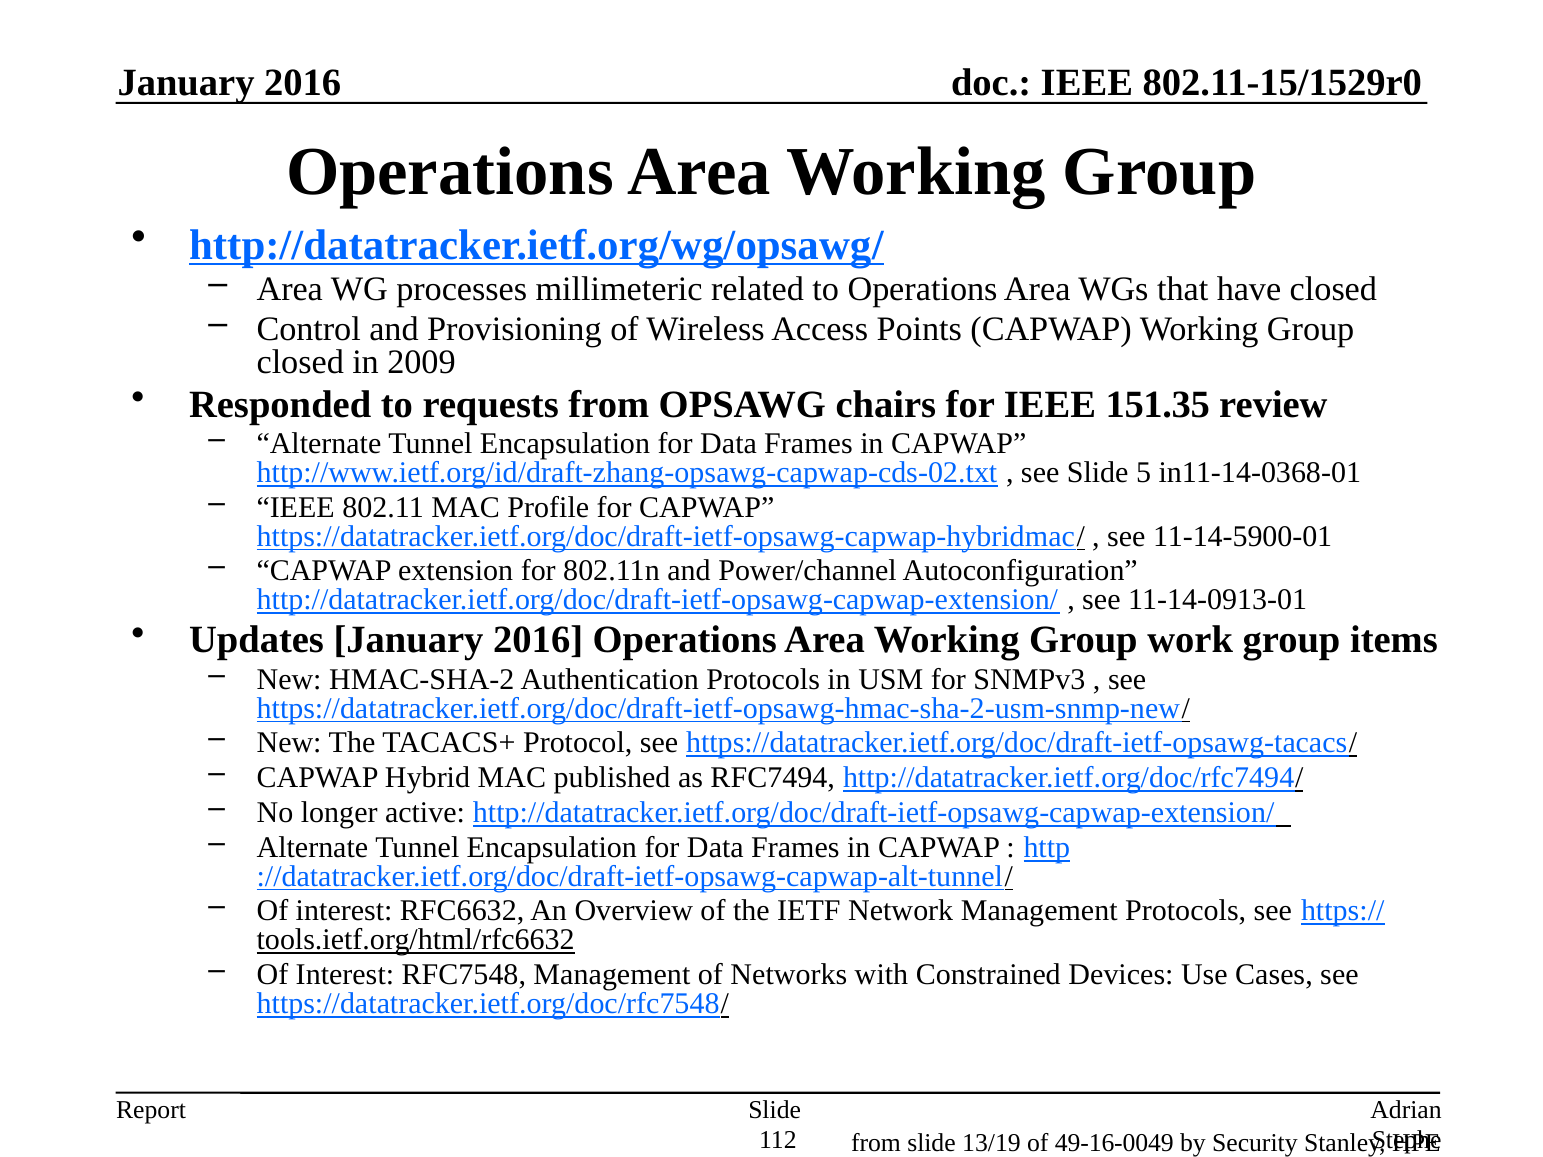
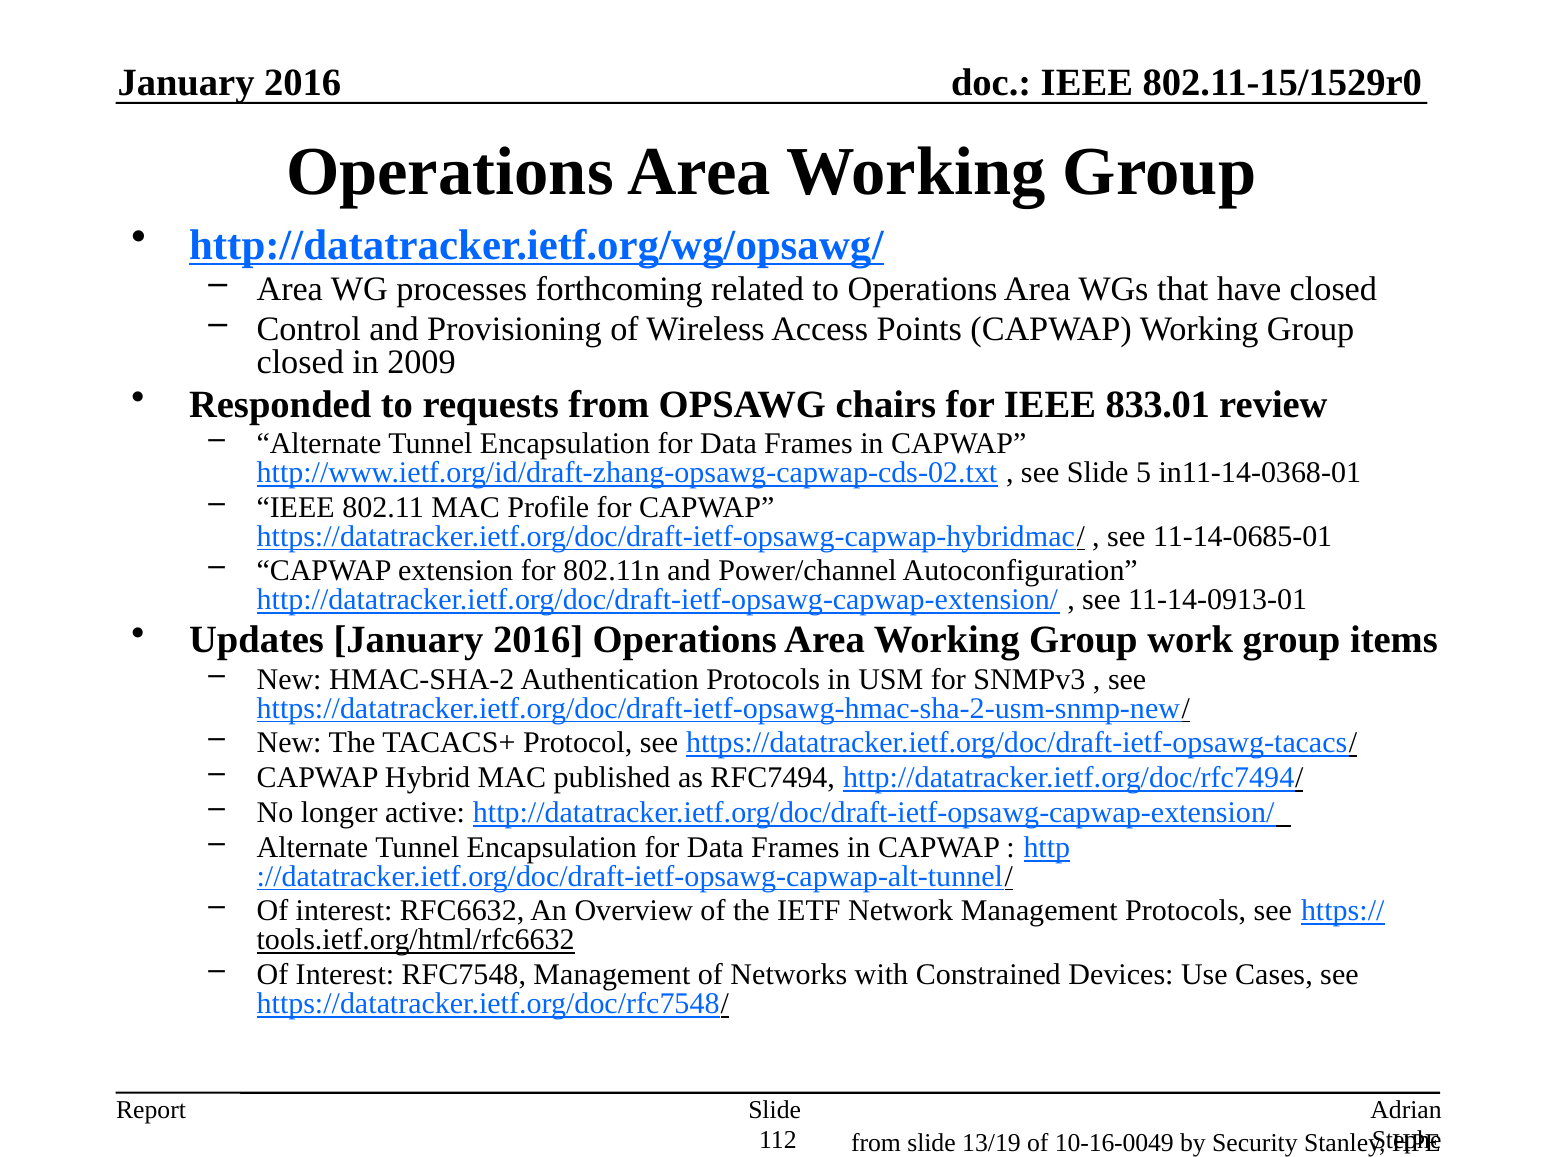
millimeteric: millimeteric -> forthcoming
151.35: 151.35 -> 833.01
11-14-5900-01: 11-14-5900-01 -> 11-14-0685-01
49-16-0049: 49-16-0049 -> 10-16-0049
